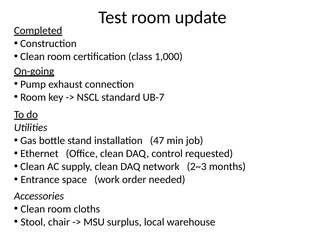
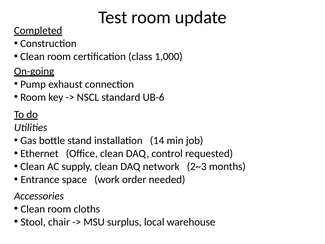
UB-7: UB-7 -> UB-6
47: 47 -> 14
